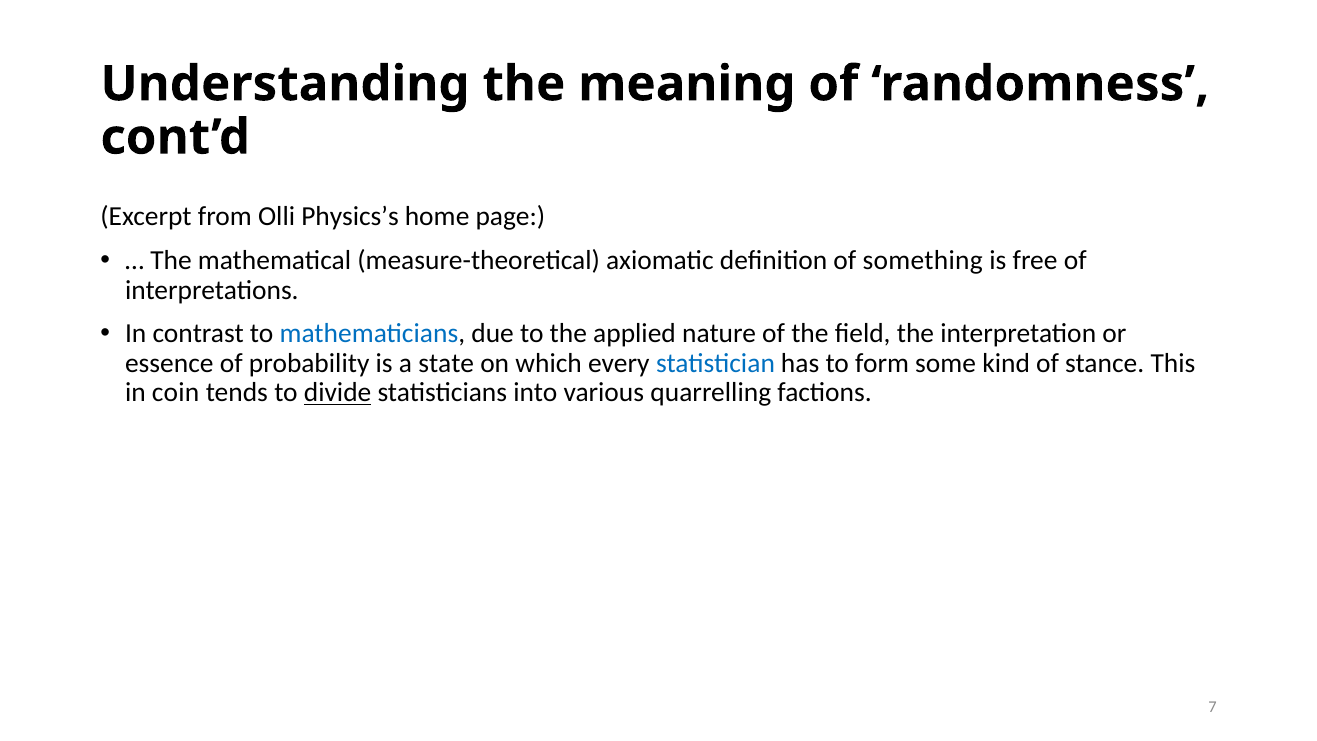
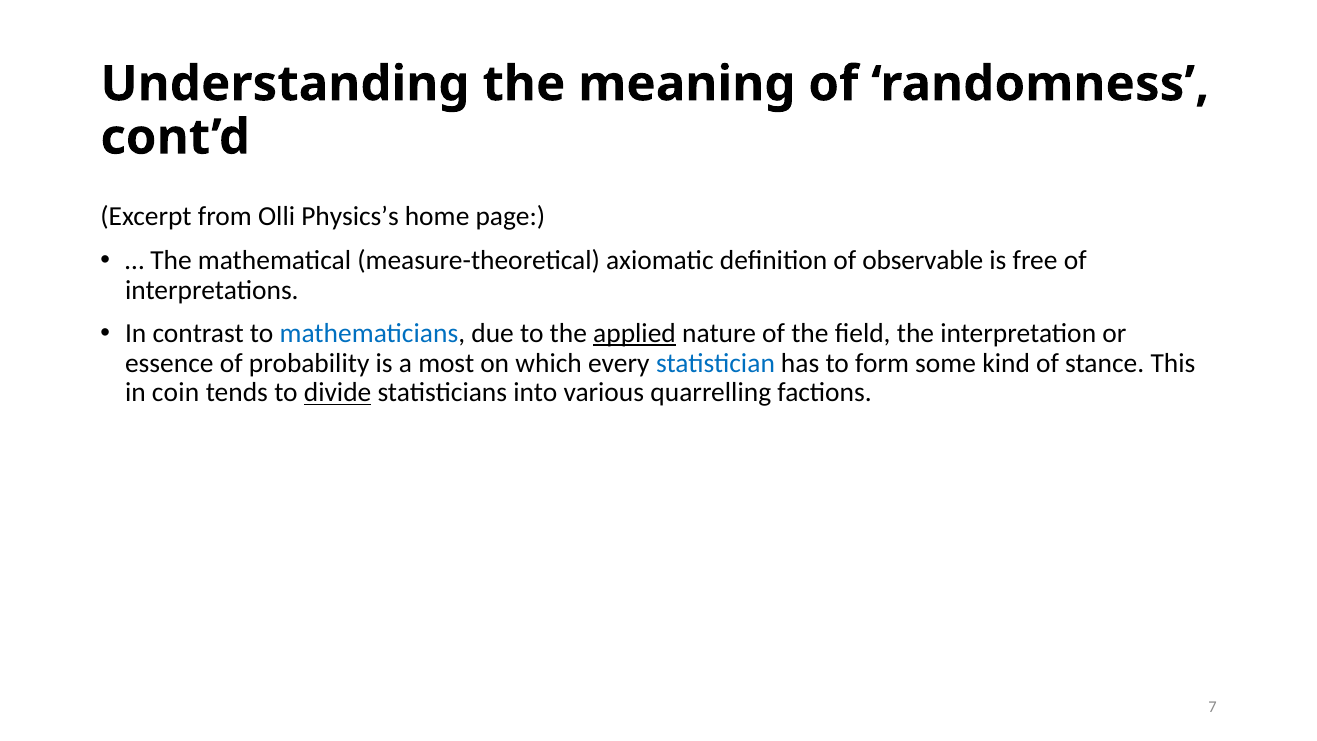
something: something -> observable
applied underline: none -> present
state: state -> most
